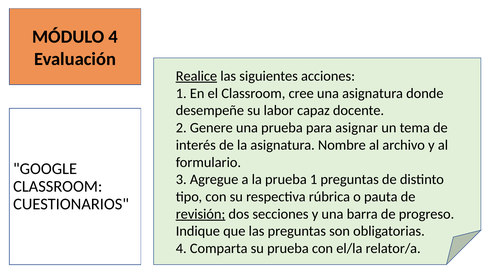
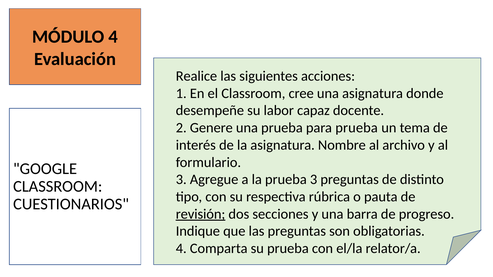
Realice underline: present -> none
para asignar: asignar -> prueba
prueba 1: 1 -> 3
